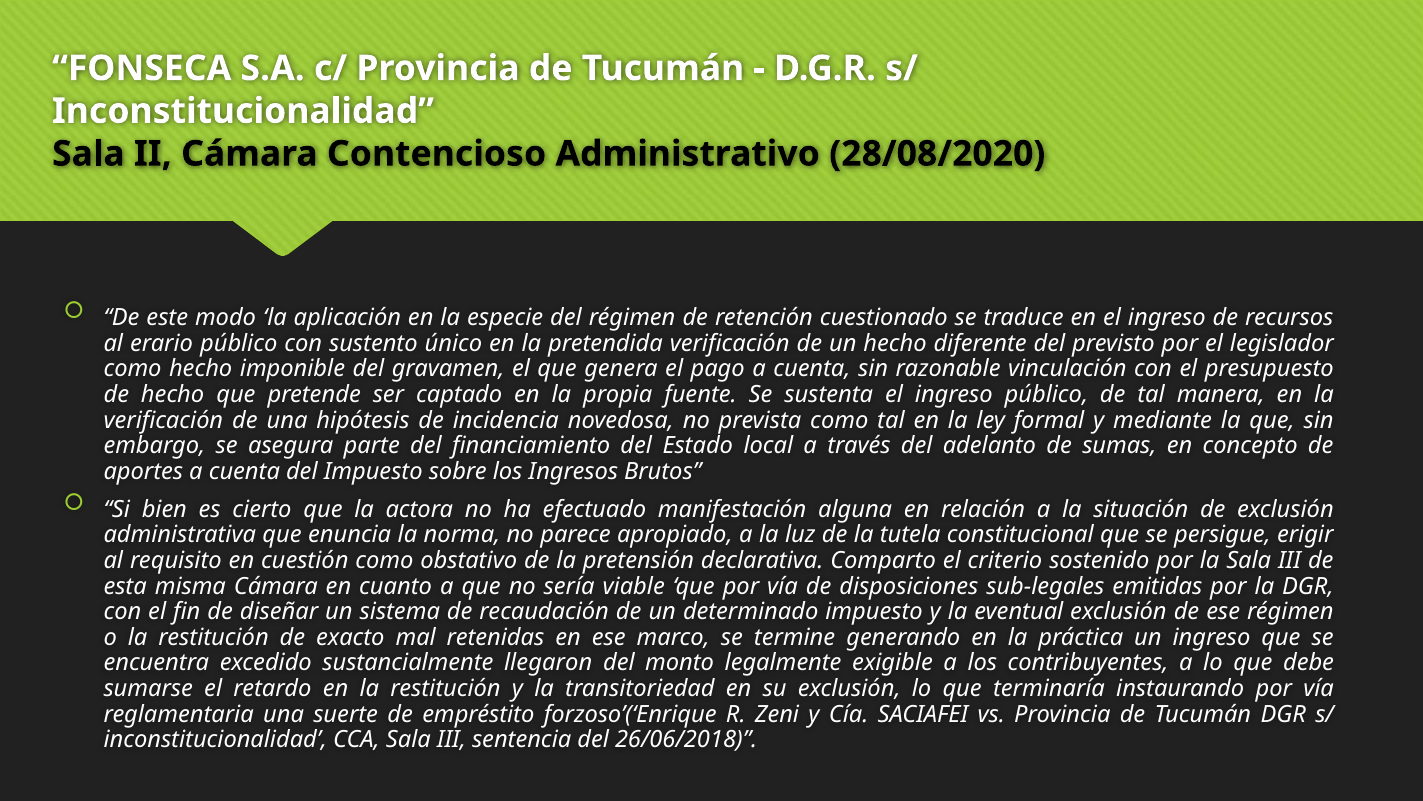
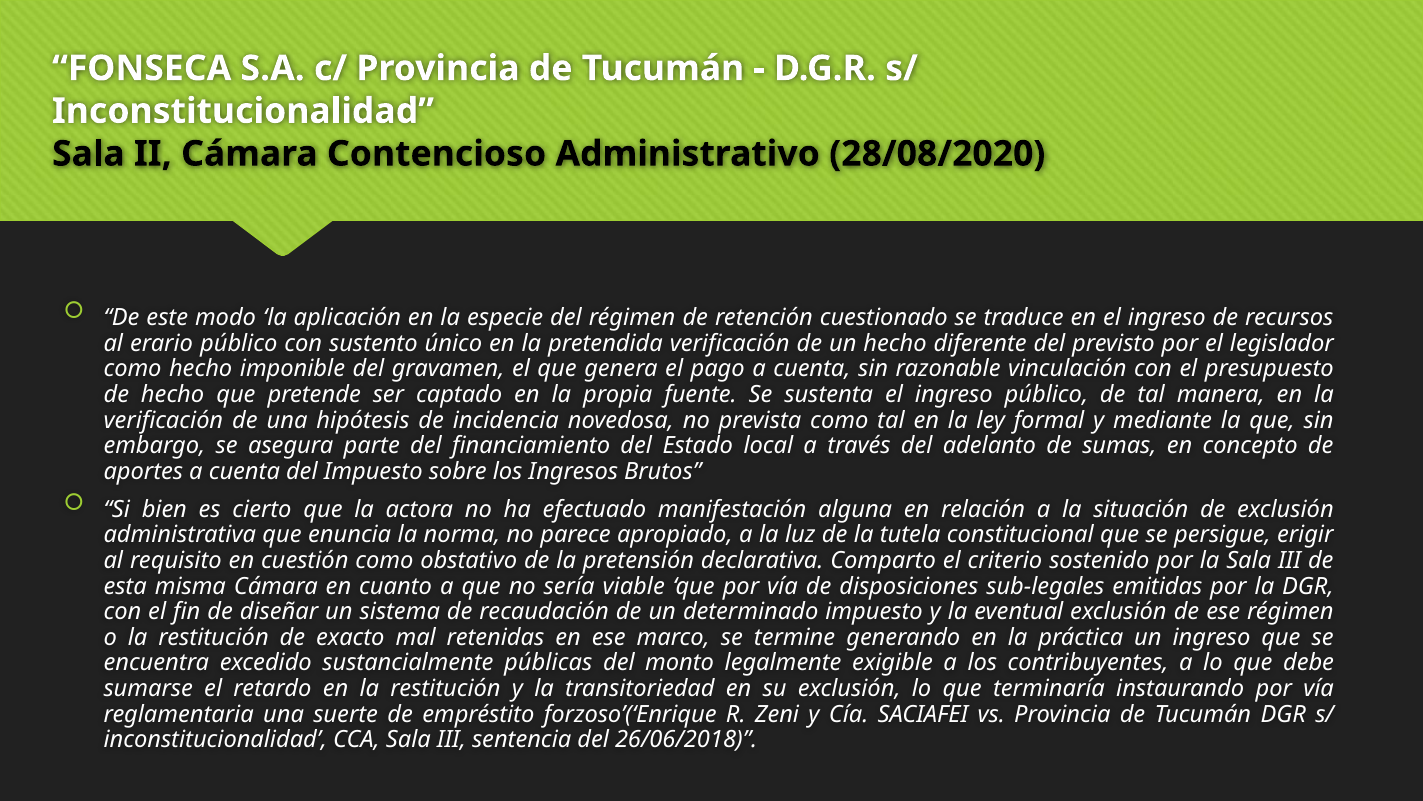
llegaron: llegaron -> públicas
